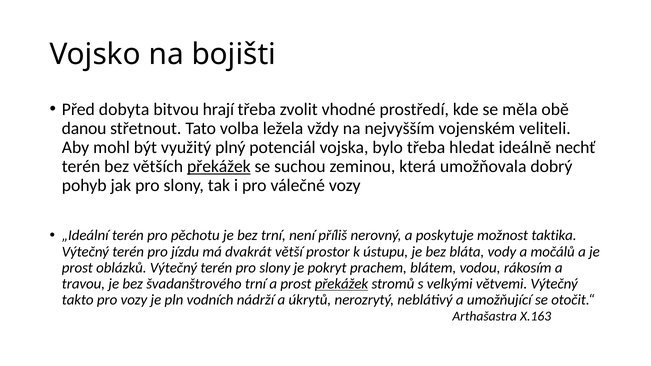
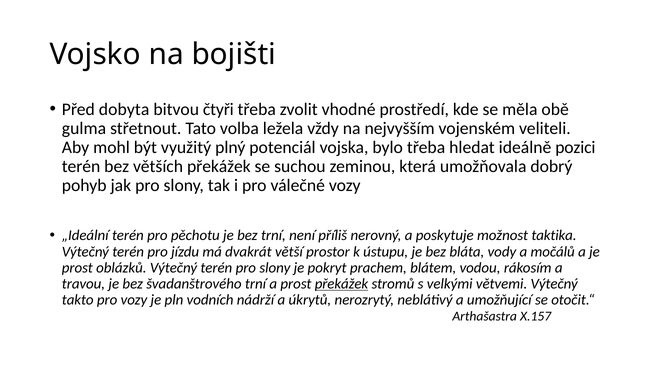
hrají: hrají -> čtyři
danou: danou -> gulma
nechť: nechť -> pozici
překážek at (219, 166) underline: present -> none
X.163: X.163 -> X.157
